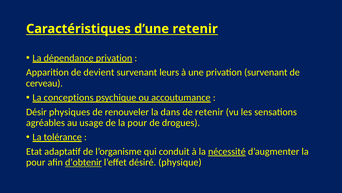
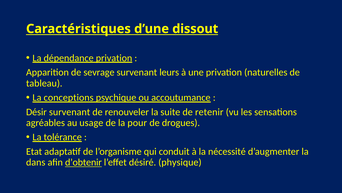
d’une retenir: retenir -> dissout
devient: devient -> sevrage
privation survenant: survenant -> naturelles
cerveau: cerveau -> tableau
Désir physiques: physiques -> survenant
dans: dans -> suite
nécessité underline: present -> none
pour at (36, 162): pour -> dans
